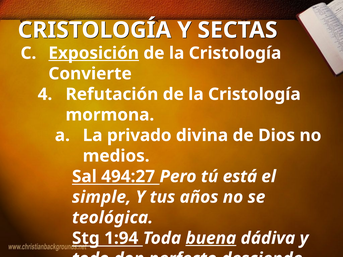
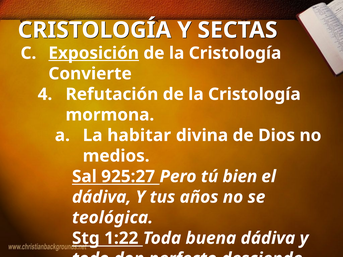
privado: privado -> habitar
494:27: 494:27 -> 925:27
está: está -> bien
simple at (102, 197): simple -> dádiva
1:94: 1:94 -> 1:22
buena underline: present -> none
